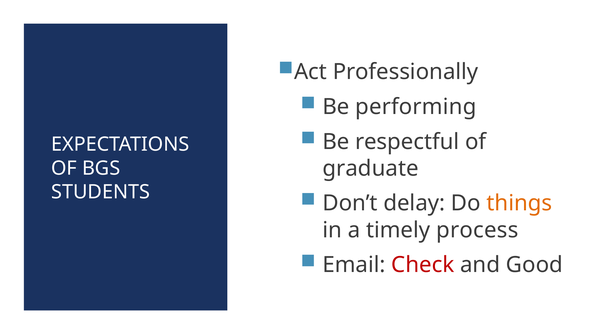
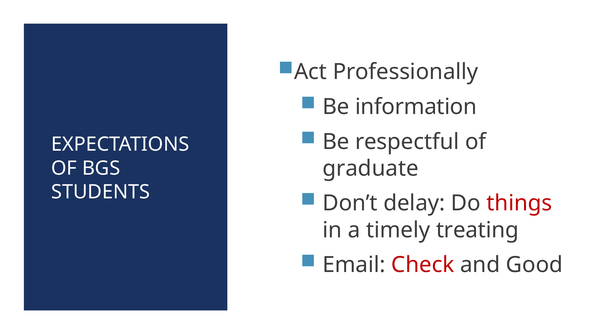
performing: performing -> information
things colour: orange -> red
process: process -> treating
